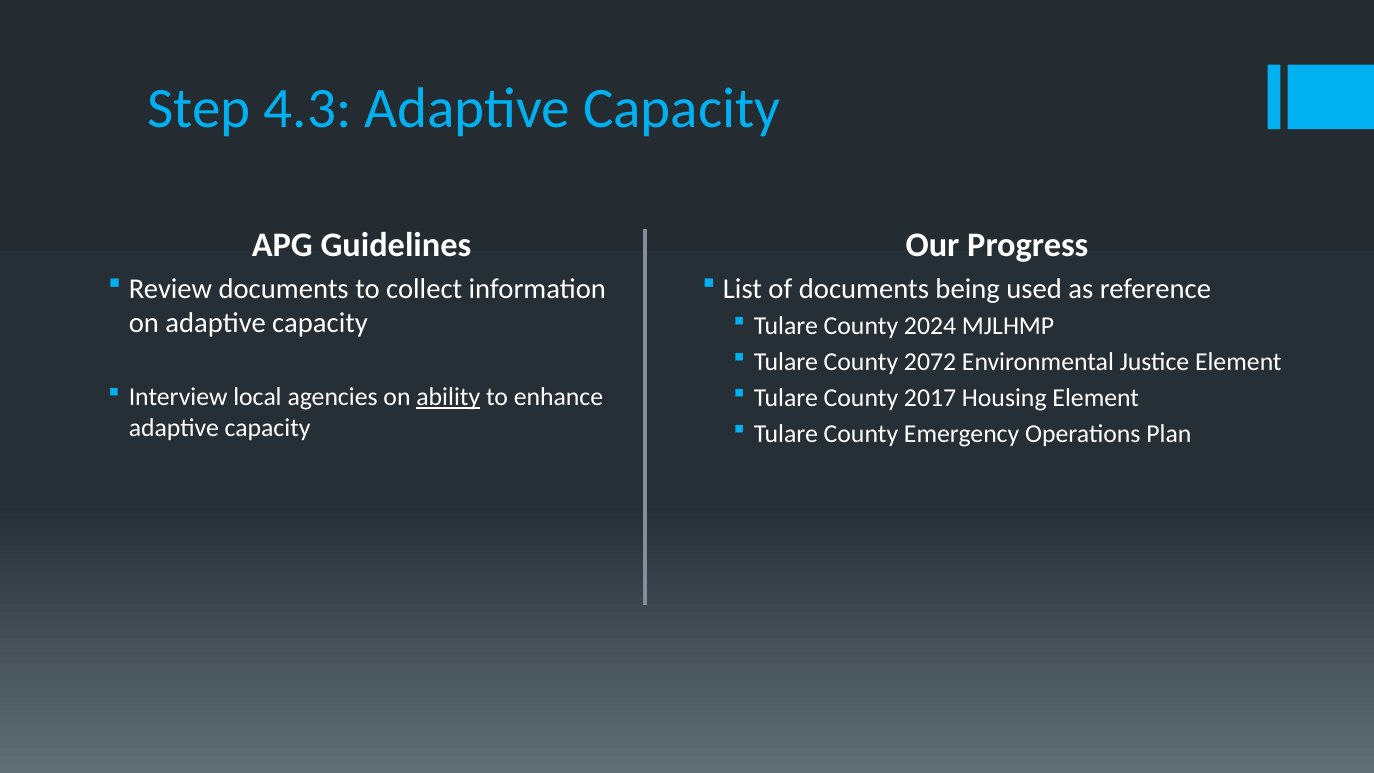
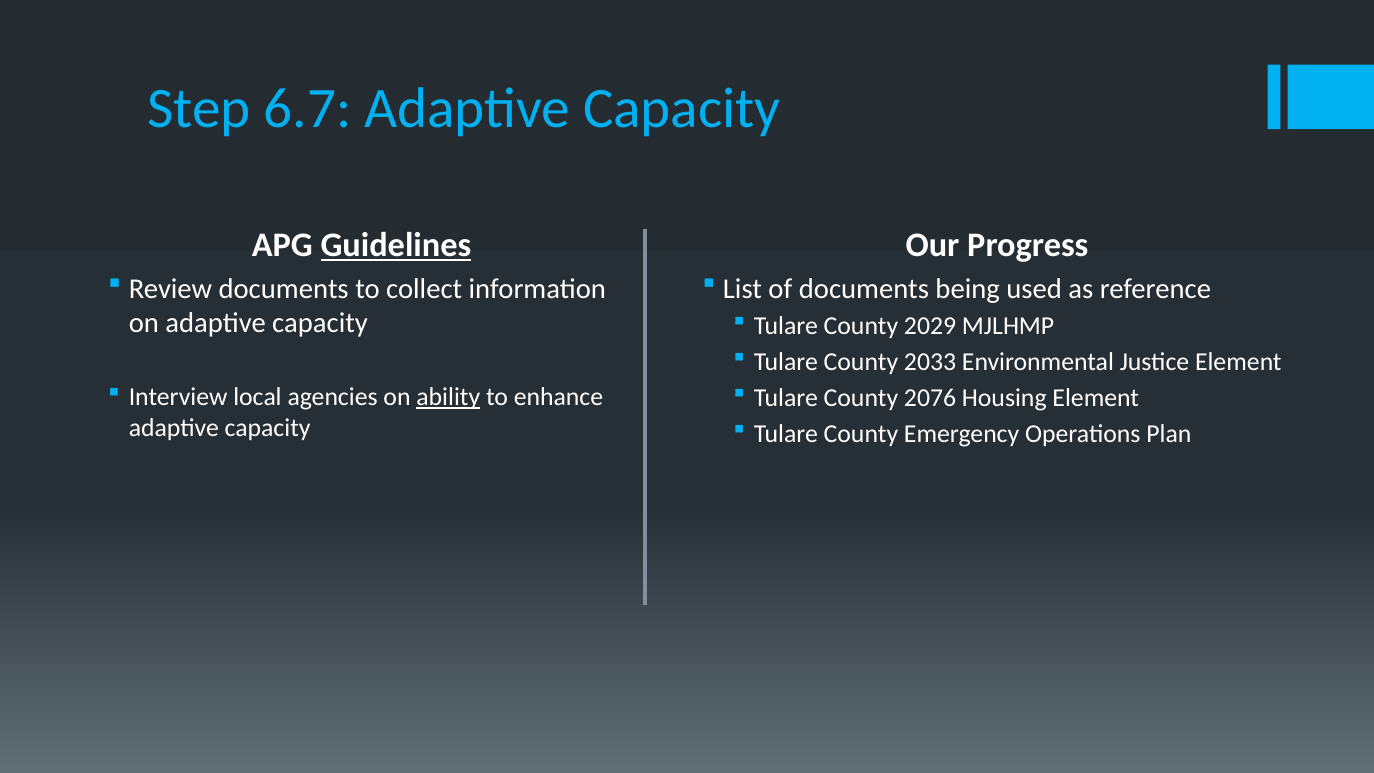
4.3: 4.3 -> 6.7
Guidelines underline: none -> present
2024: 2024 -> 2029
2072: 2072 -> 2033
2017: 2017 -> 2076
